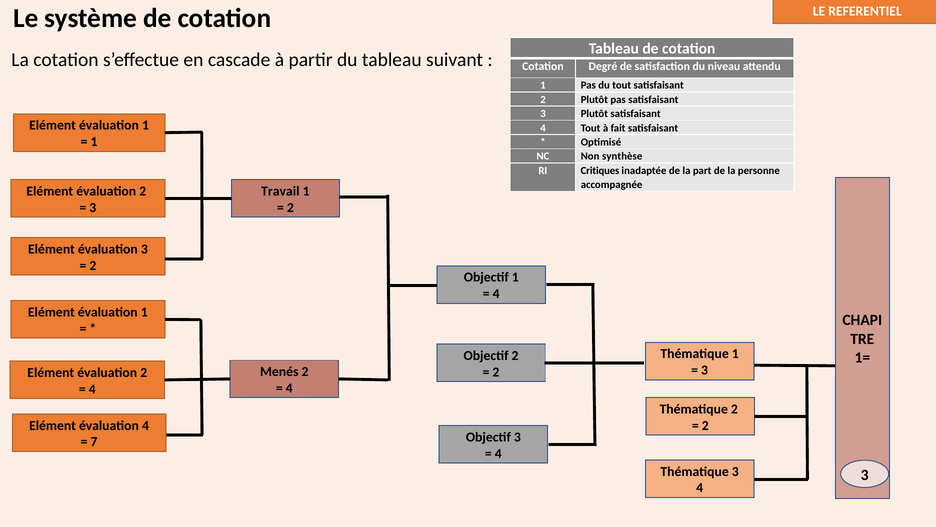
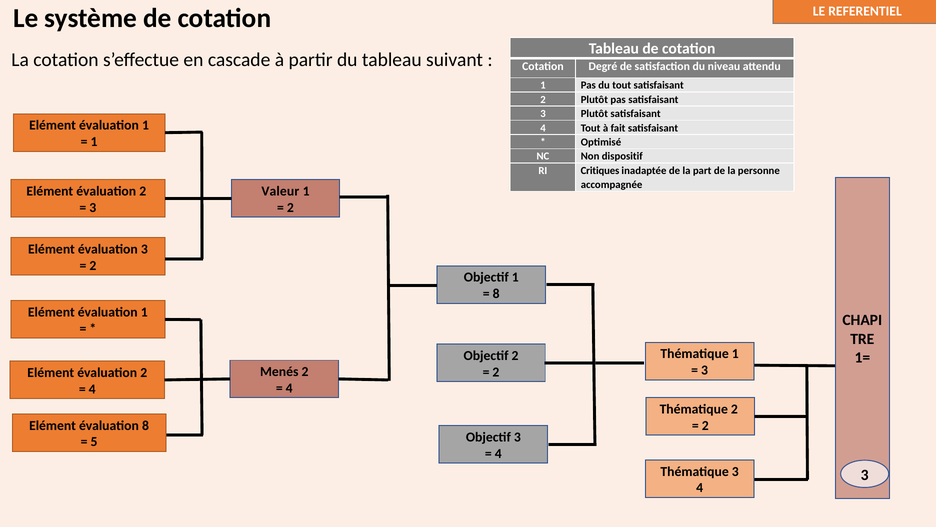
synthèse: synthèse -> dispositif
Travail: Travail -> Valeur
4 at (496, 294): 4 -> 8
évaluation 4: 4 -> 8
7: 7 -> 5
